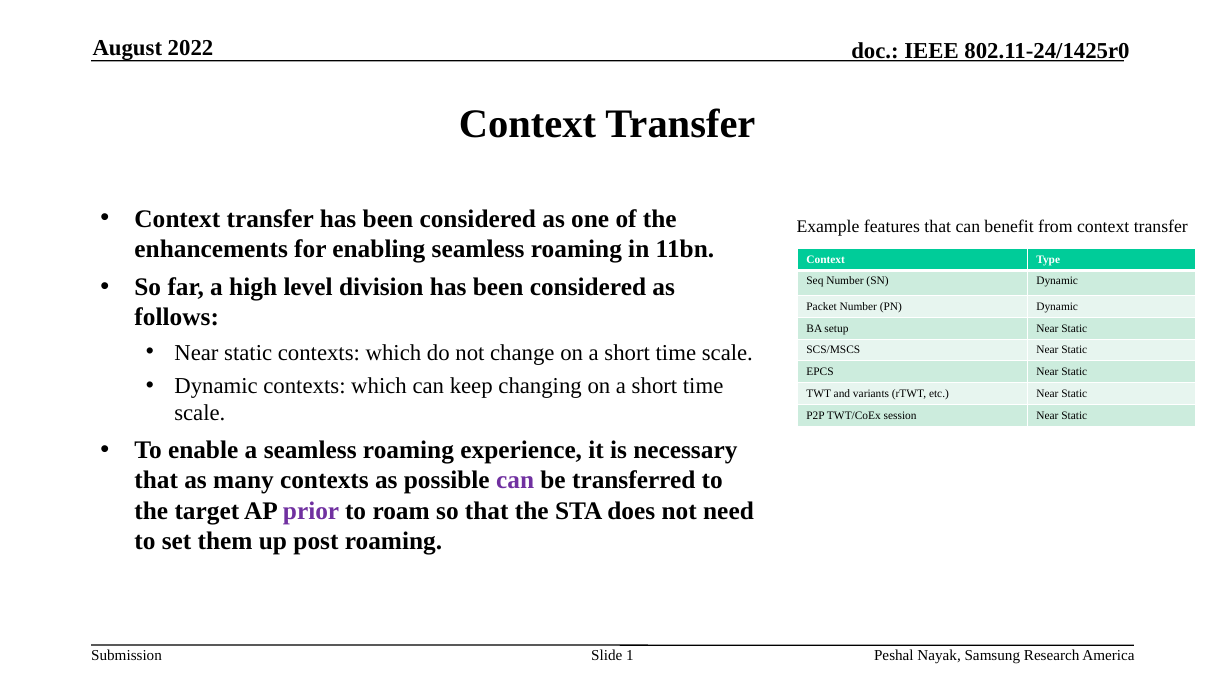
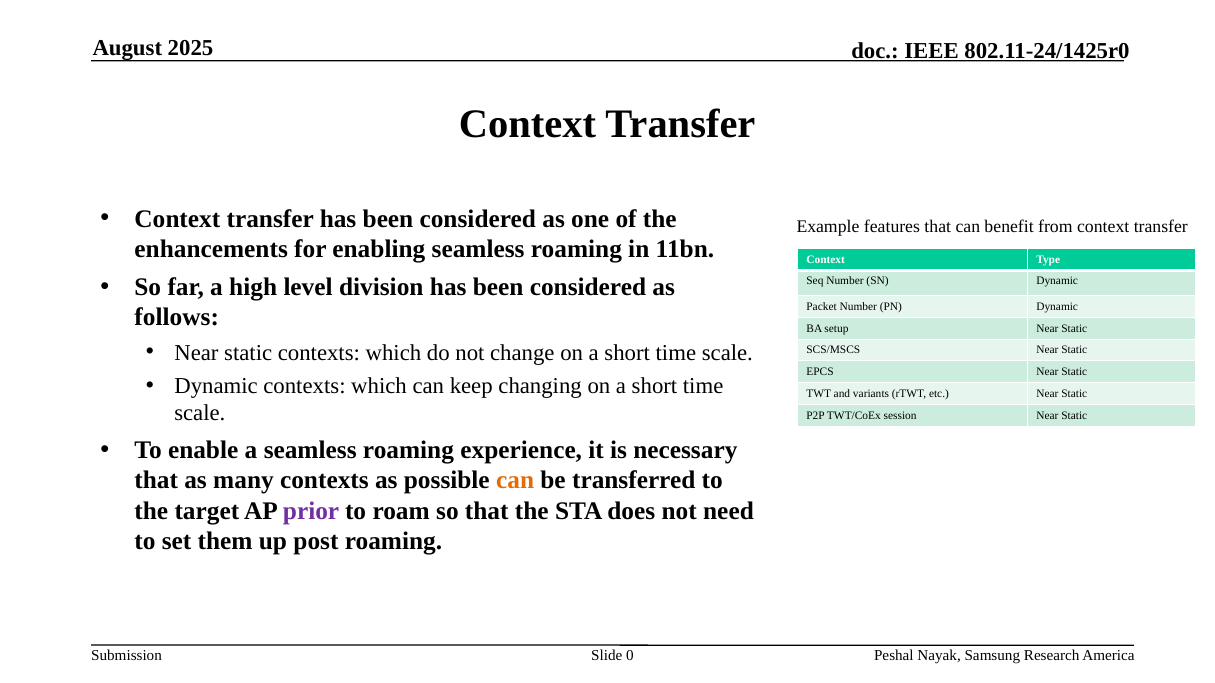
2022: 2022 -> 2025
can at (515, 481) colour: purple -> orange
1: 1 -> 0
